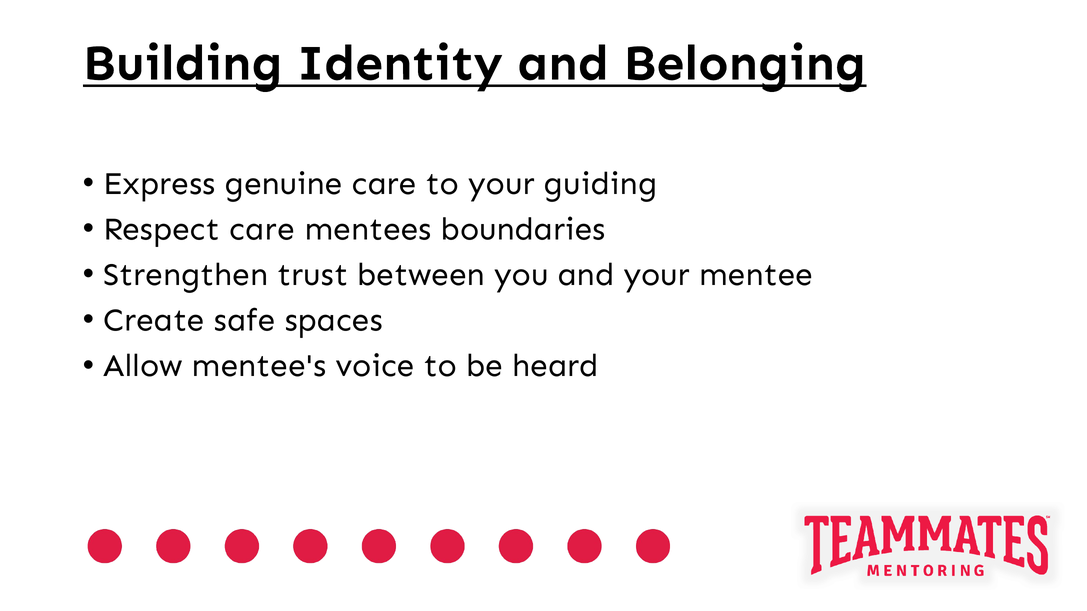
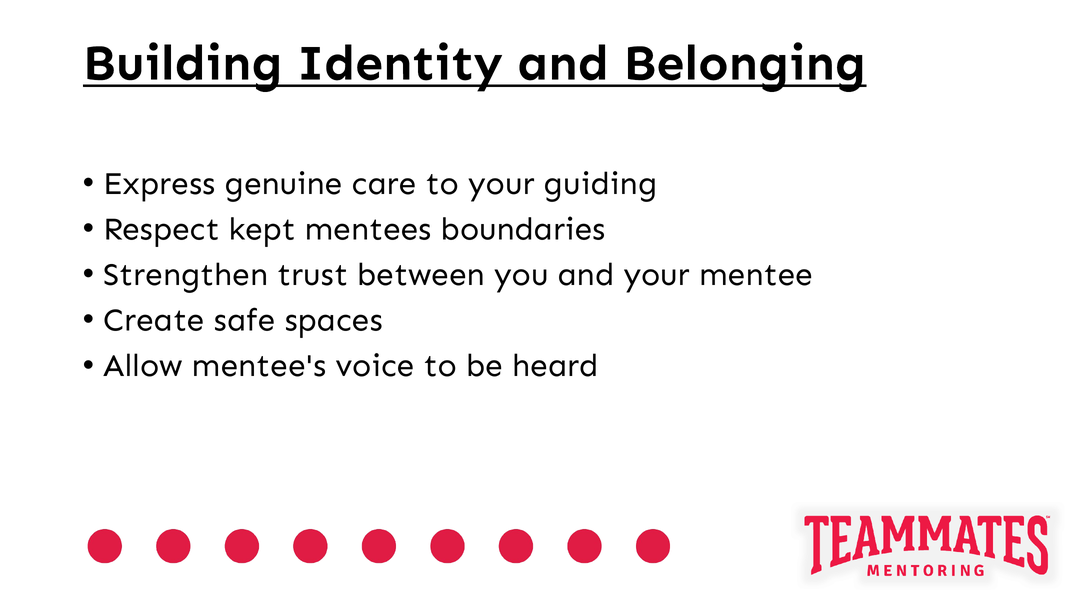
Respect care: care -> kept
